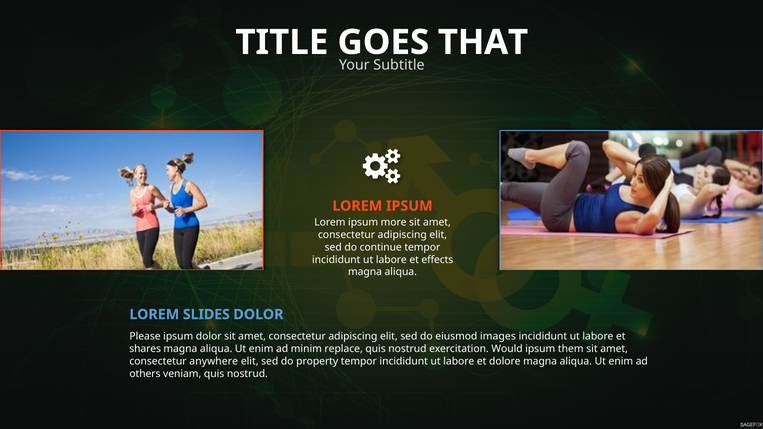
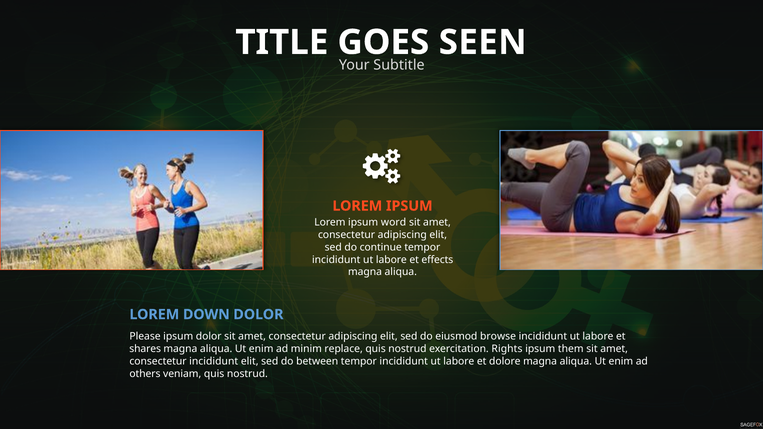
THAT: THAT -> SEEN
more: more -> word
SLIDES: SLIDES -> DOWN
images: images -> browse
Would: Would -> Rights
consectetur anywhere: anywhere -> incididunt
property: property -> between
